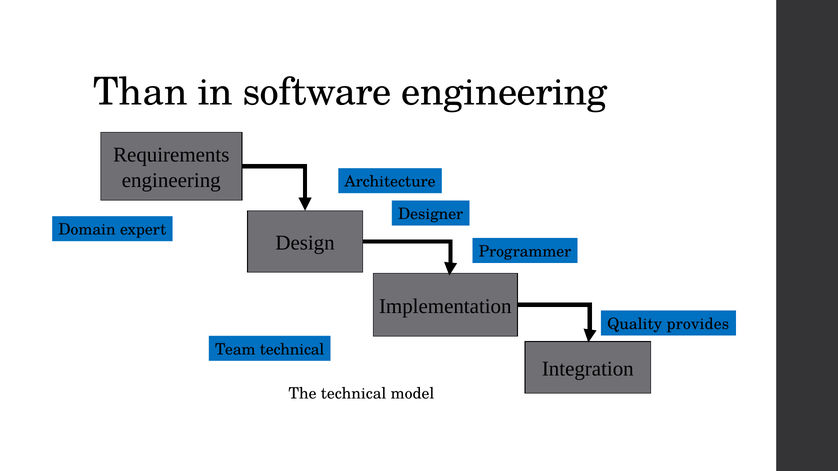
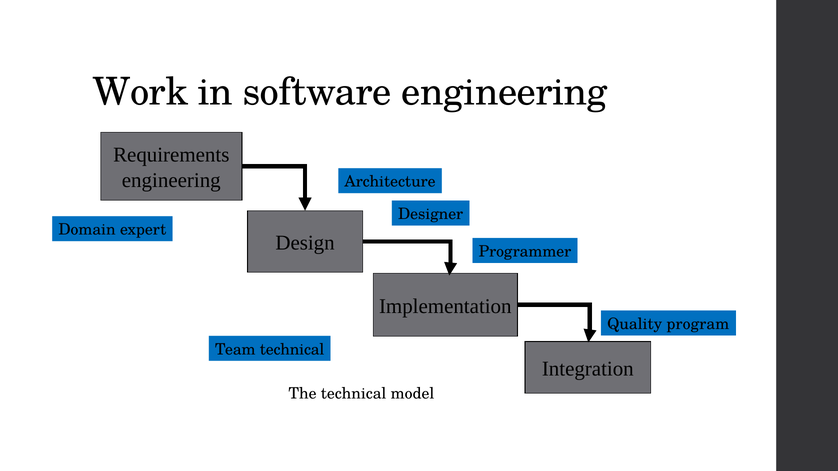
Than: Than -> Work
provides: provides -> program
